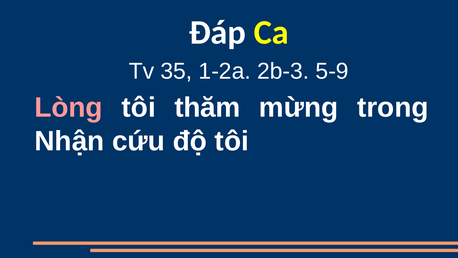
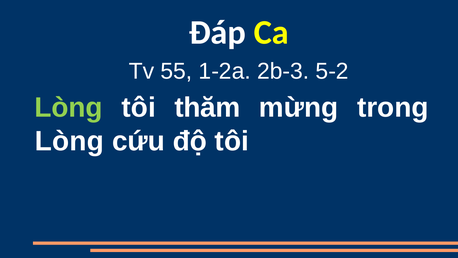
35: 35 -> 55
5-9: 5-9 -> 5-2
Lòng at (69, 107) colour: pink -> light green
Nhận at (69, 141): Nhận -> Lòng
